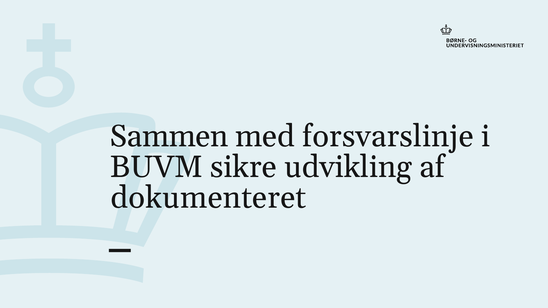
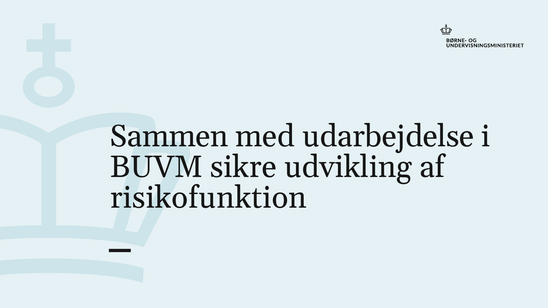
forsvarslinje: forsvarslinje -> udarbejdelse
dokumenteret: dokumenteret -> risikofunktion
